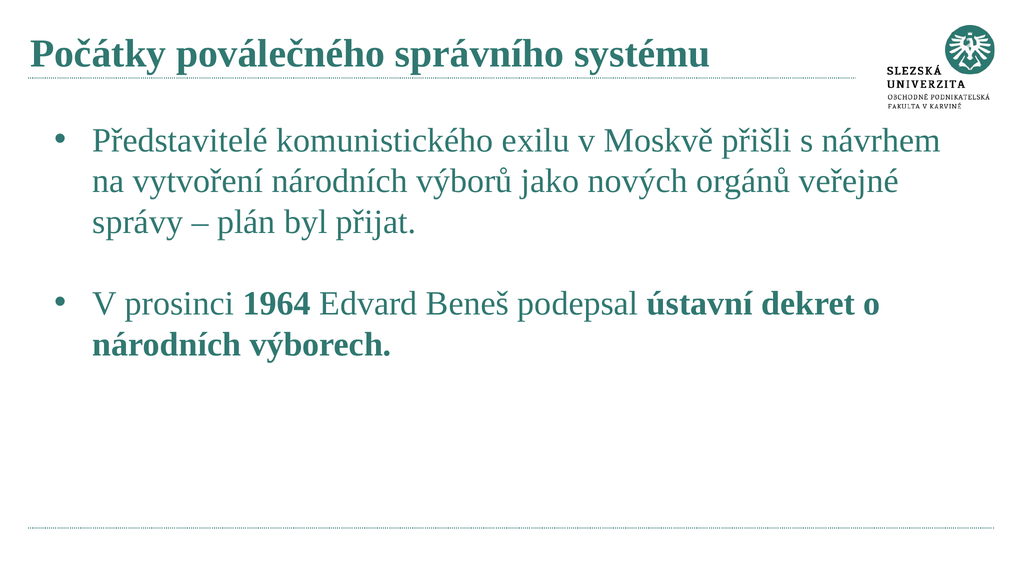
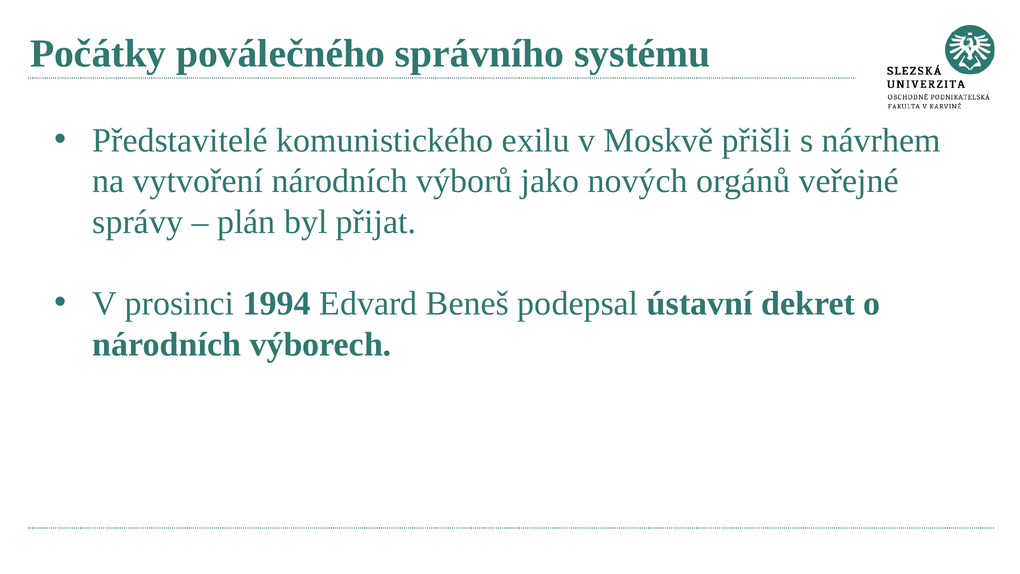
1964: 1964 -> 1994
